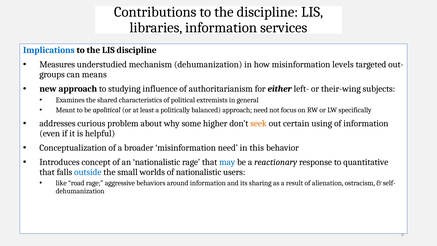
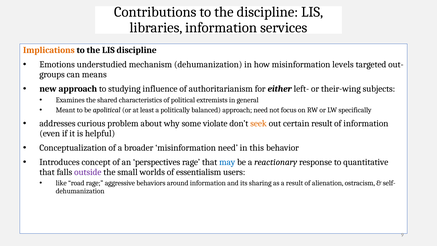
Implications colour: blue -> orange
Measures: Measures -> Emotions
higher: higher -> violate
certain using: using -> result
an nationalistic: nationalistic -> perspectives
outside colour: blue -> purple
of nationalistic: nationalistic -> essentialism
